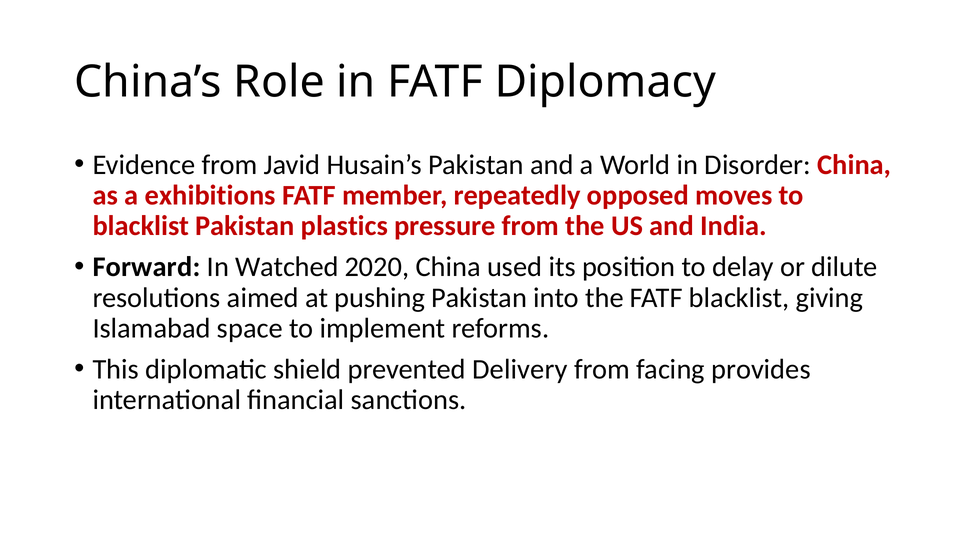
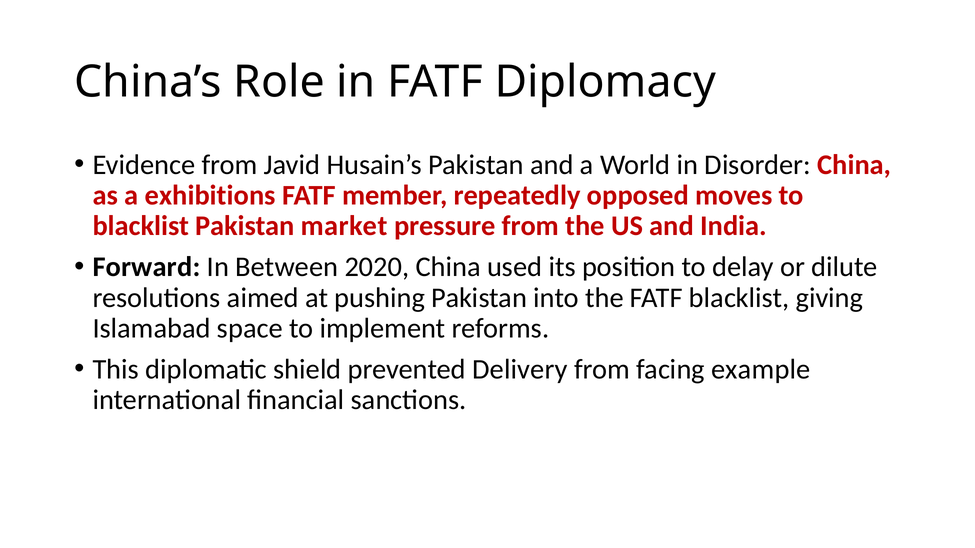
plastics: plastics -> market
Watched: Watched -> Between
provides: provides -> example
